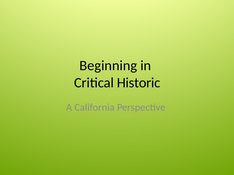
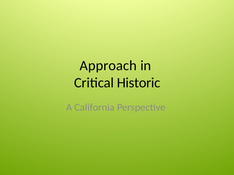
Beginning: Beginning -> Approach
